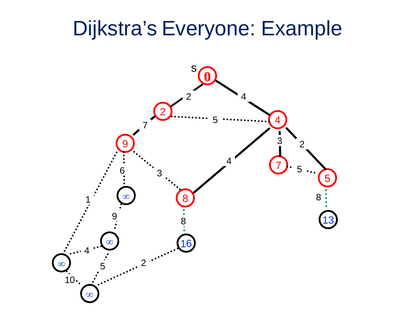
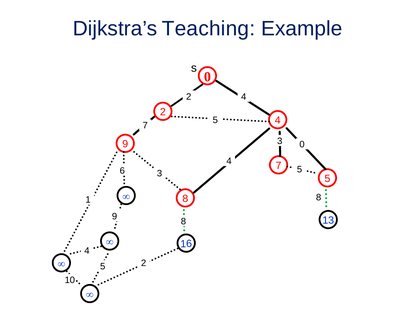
Everyone: Everyone -> Teaching
3 2: 2 -> 0
